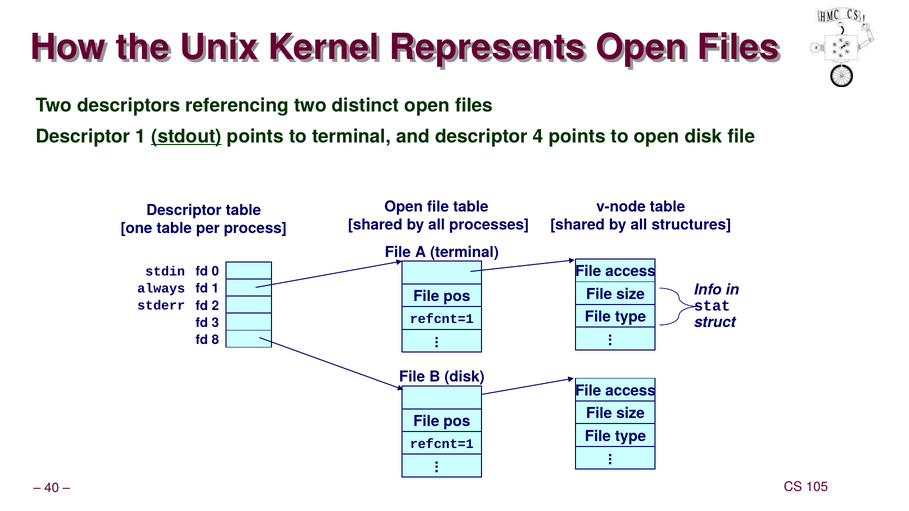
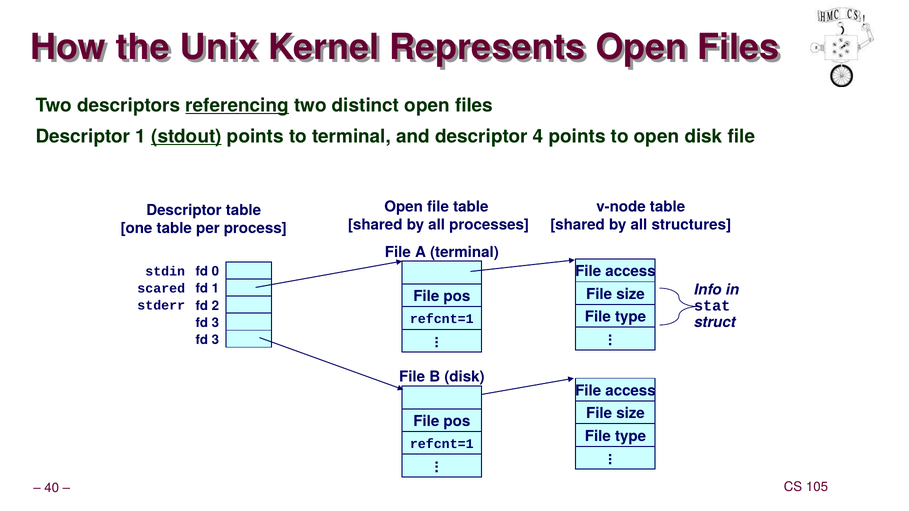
referencing underline: none -> present
always: always -> scared
8 at (215, 340): 8 -> 3
